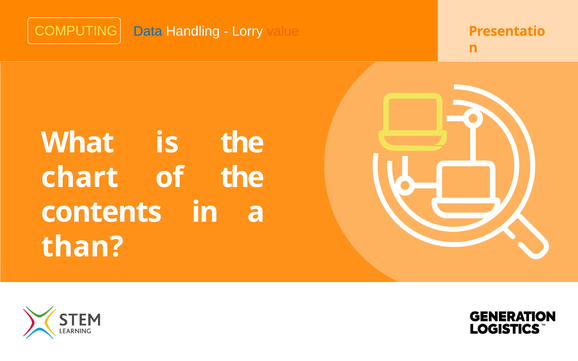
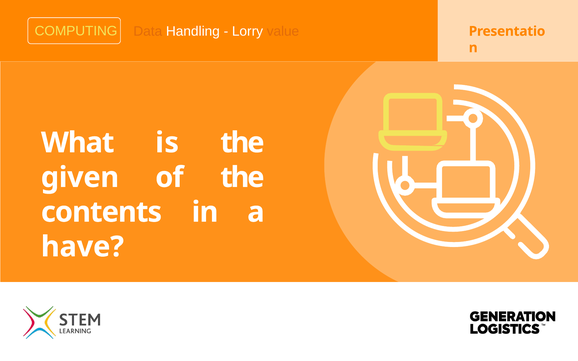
Data colour: blue -> orange
chart: chart -> given
than: than -> have
